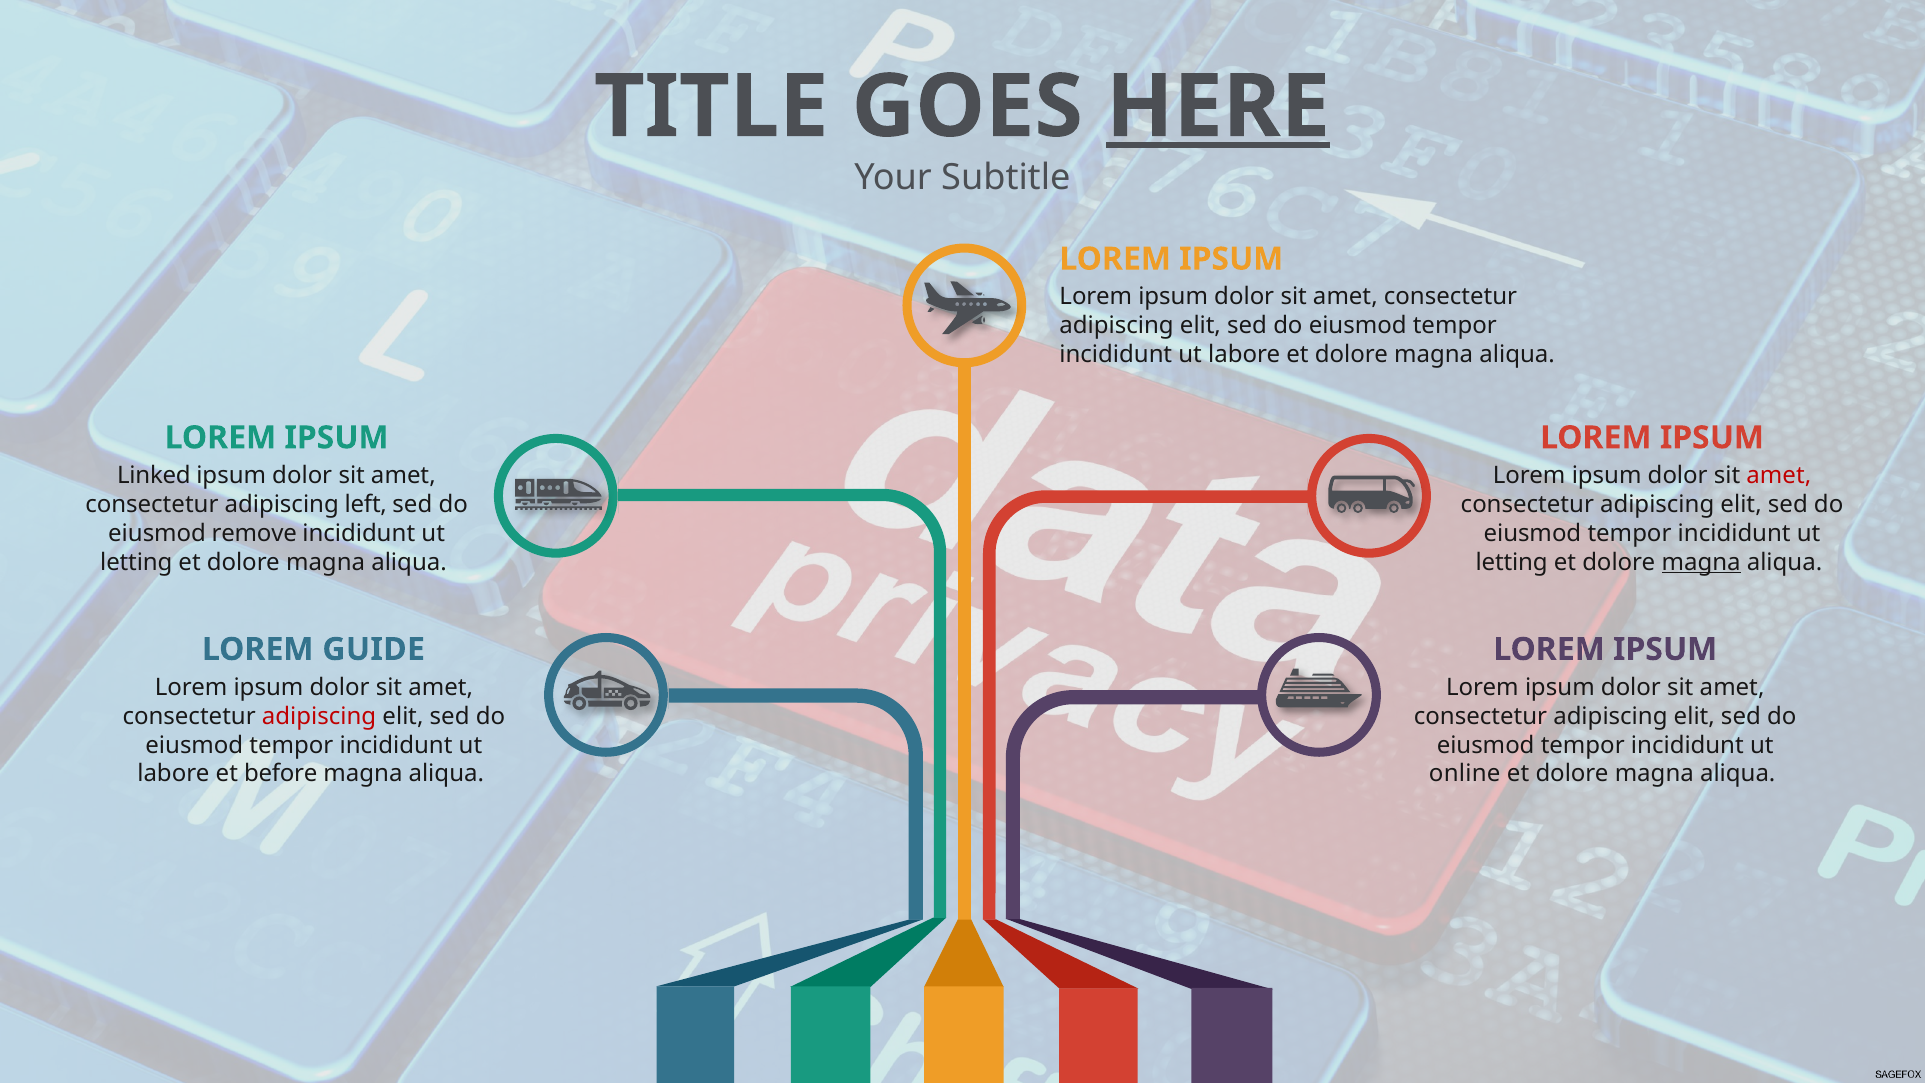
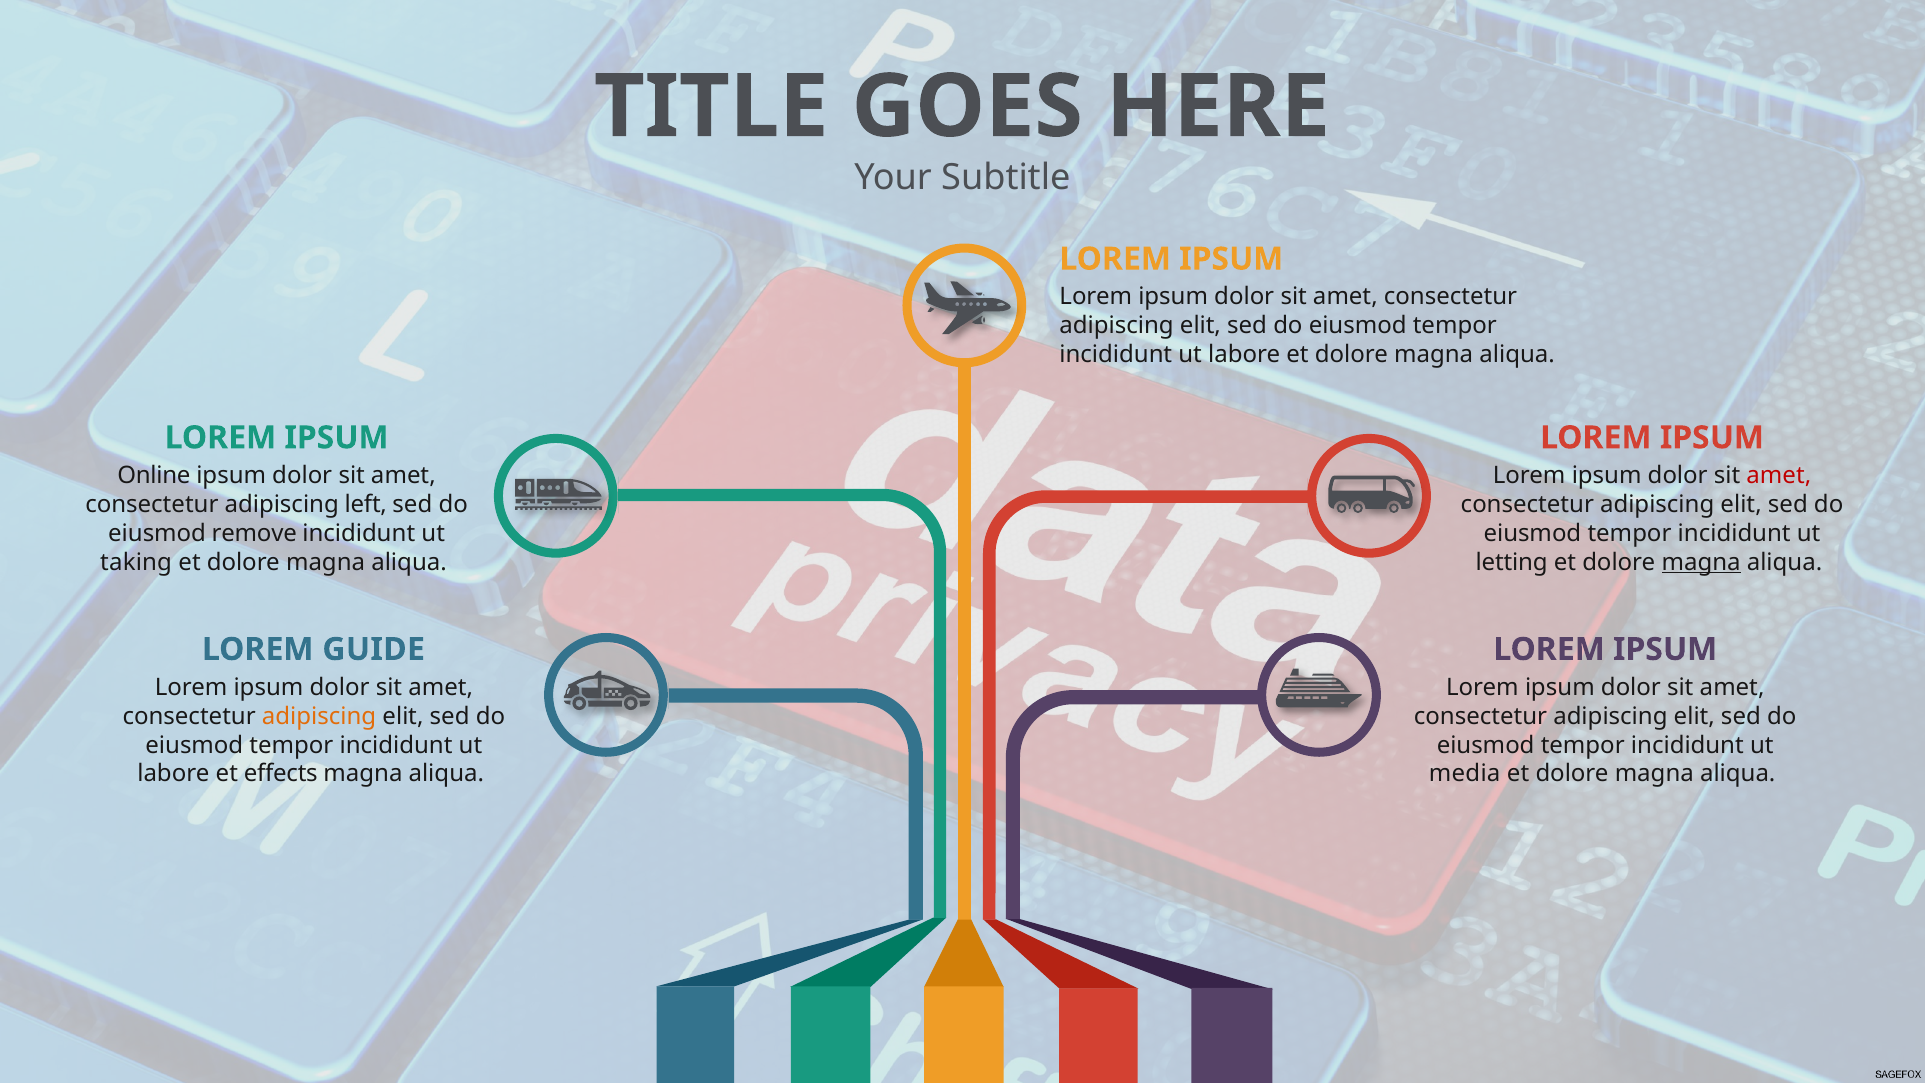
HERE underline: present -> none
Linked: Linked -> Online
letting at (136, 562): letting -> taking
adipiscing at (319, 716) colour: red -> orange
before: before -> effects
online: online -> media
